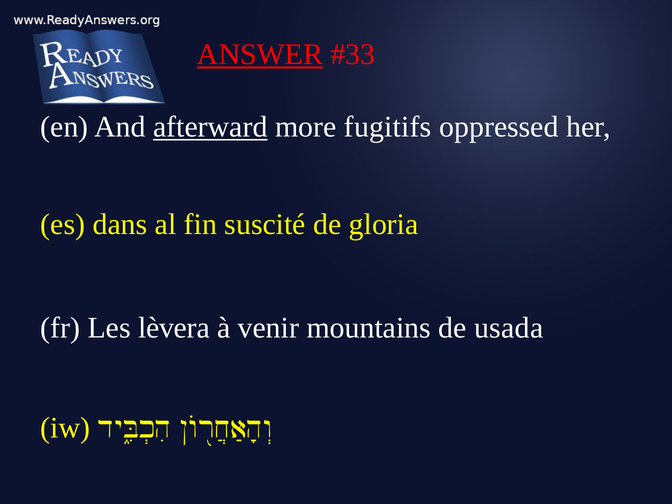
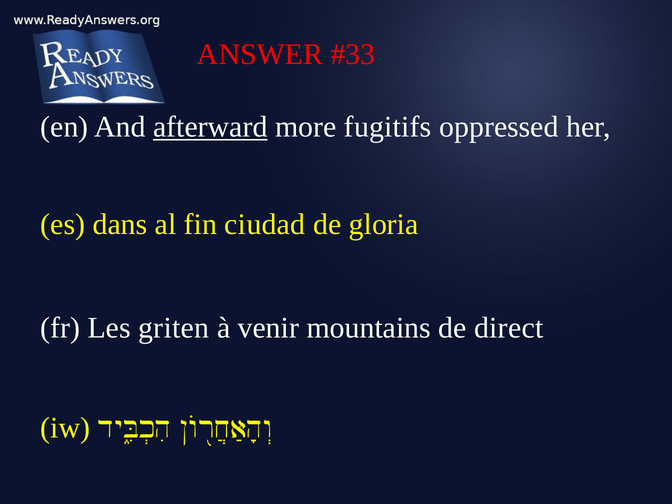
ANSWER underline: present -> none
suscité: suscité -> ciudad
lèvera: lèvera -> griten
usada: usada -> direct
